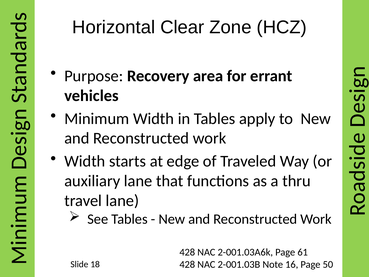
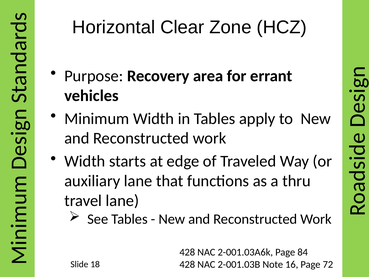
61: 61 -> 84
50: 50 -> 72
